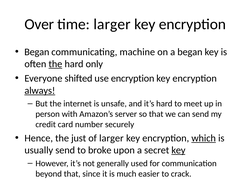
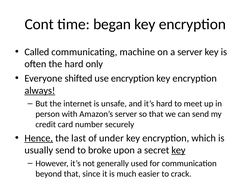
Over: Over -> Cont
time larger: larger -> began
Began at (37, 52): Began -> Called
a began: began -> server
the at (55, 64) underline: present -> none
Hence underline: none -> present
just: just -> last
of larger: larger -> under
which underline: present -> none
